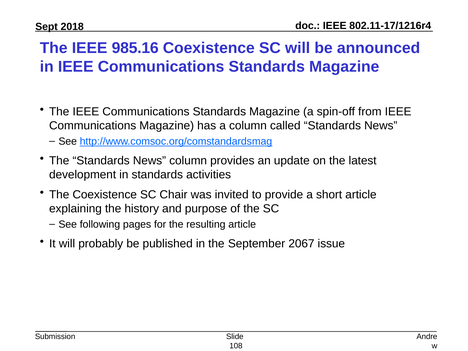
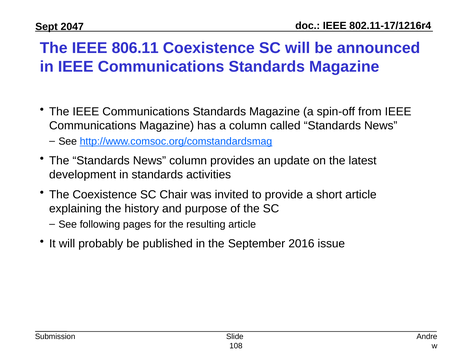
2018: 2018 -> 2047
985.16: 985.16 -> 806.11
2067: 2067 -> 2016
